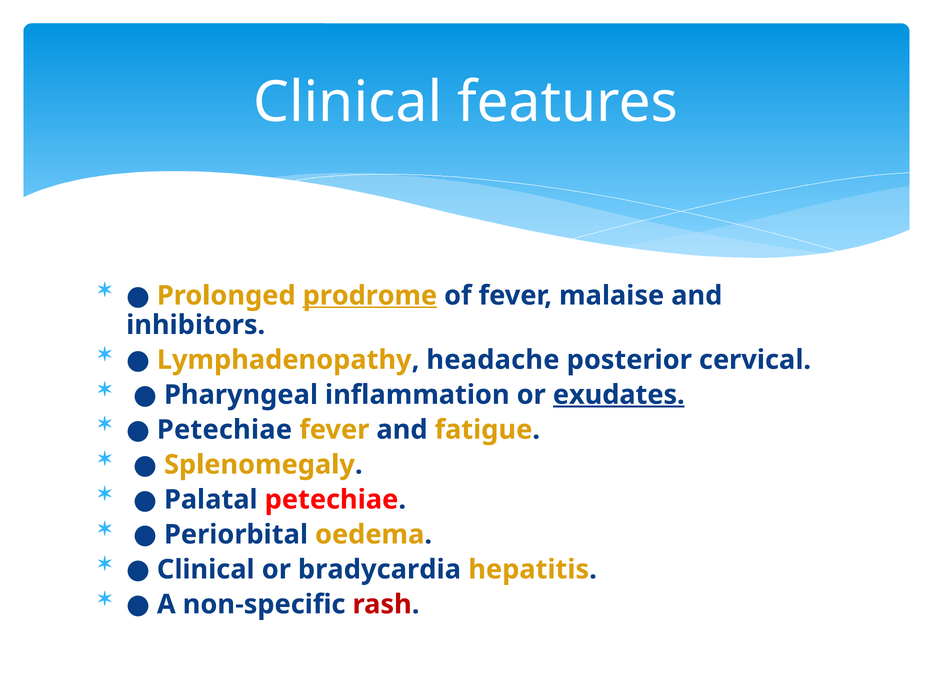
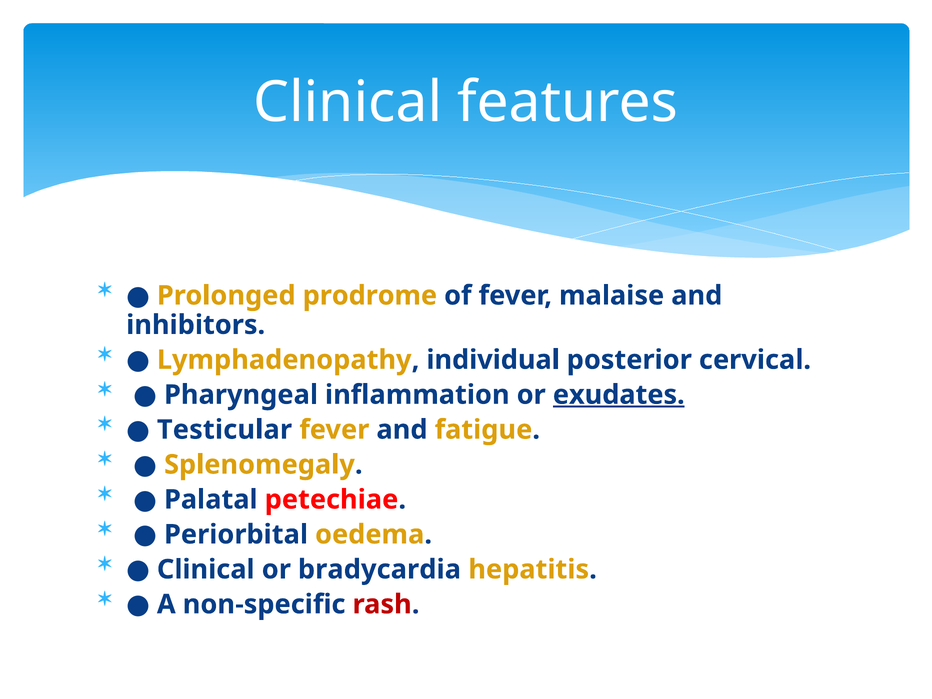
prodrome underline: present -> none
headache: headache -> individual
Petechiae at (224, 430): Petechiae -> Testicular
